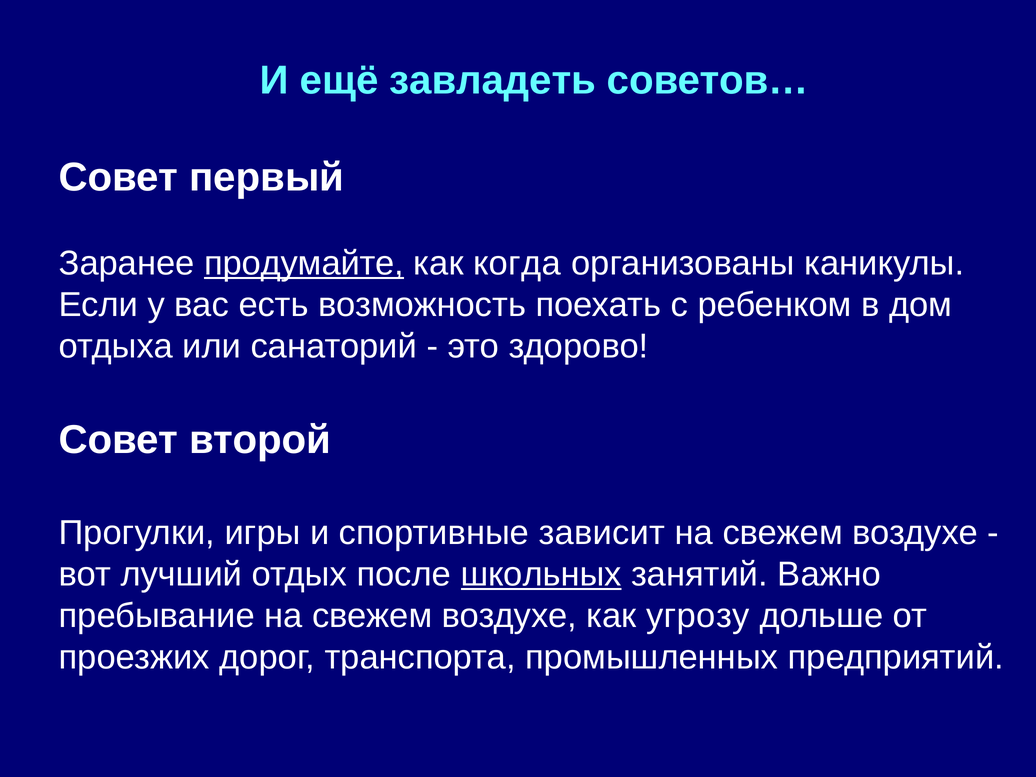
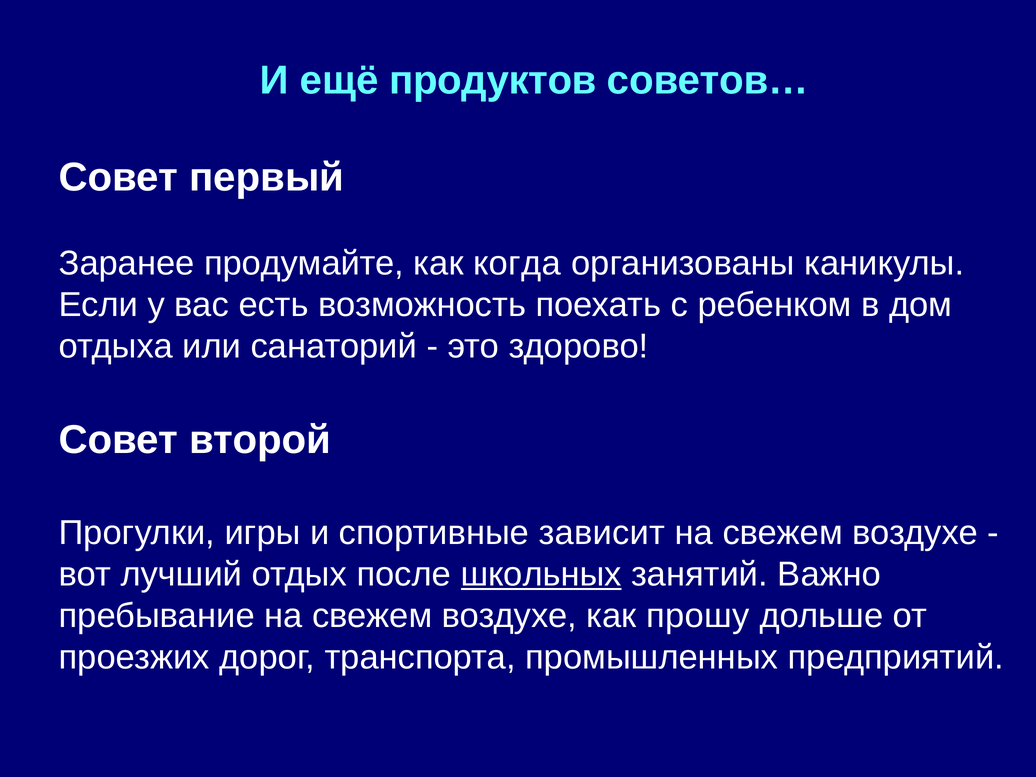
завладеть: завладеть -> продуктов
продумайте underline: present -> none
угрозу: угрозу -> прошу
